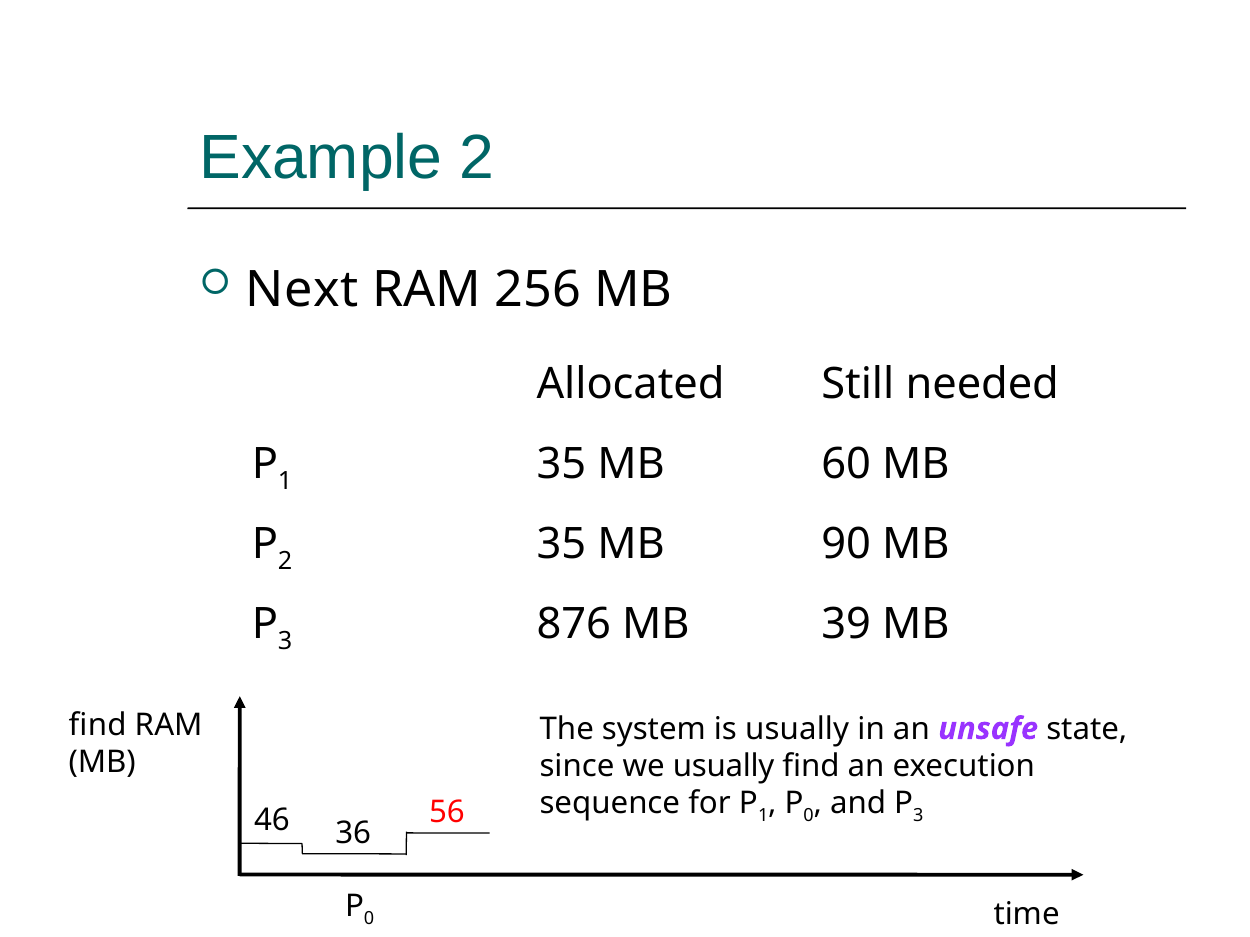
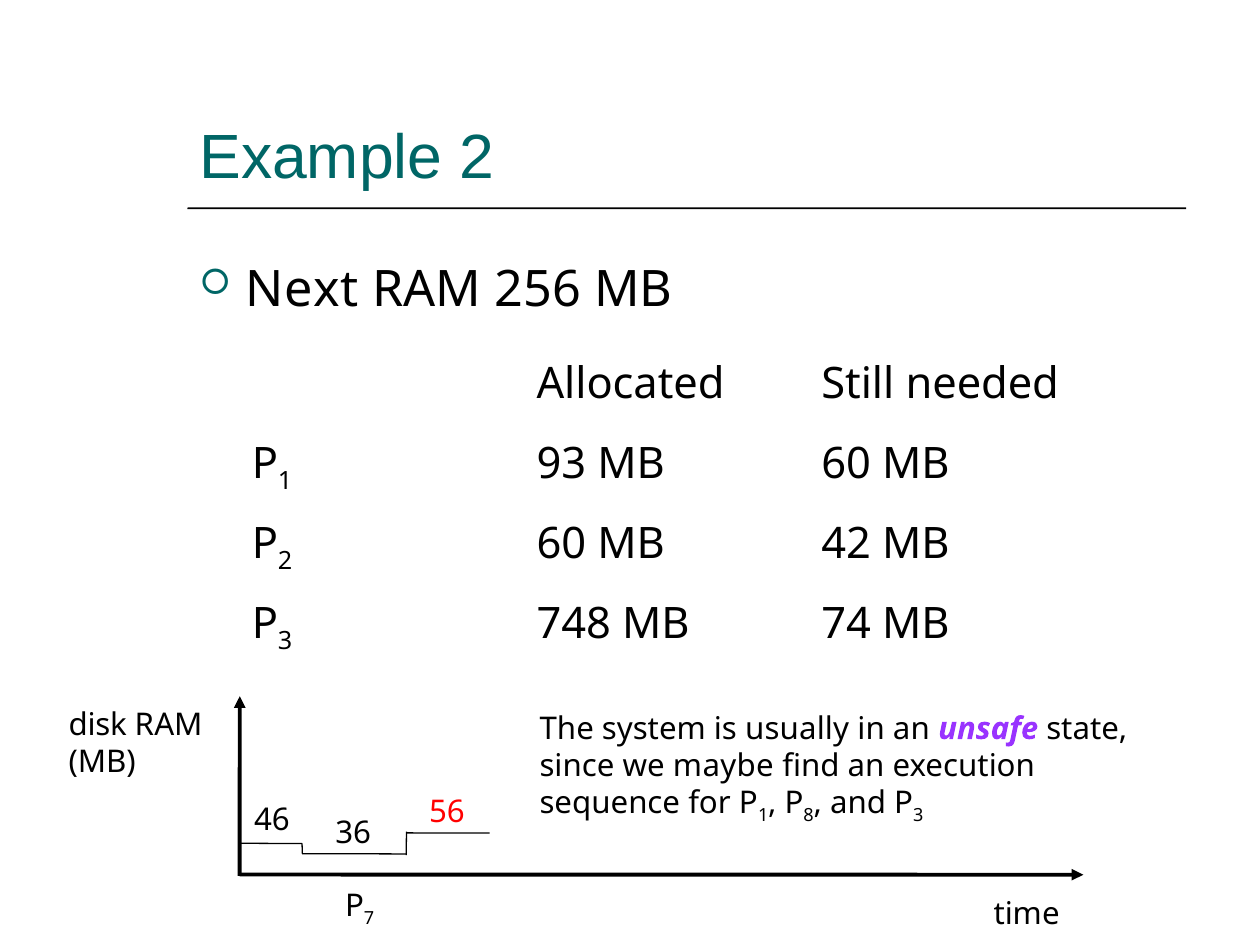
35 at (561, 464): 35 -> 93
2 35: 35 -> 60
90: 90 -> 42
876: 876 -> 748
39: 39 -> 74
find at (98, 725): find -> disk
we usually: usually -> maybe
0 at (809, 816): 0 -> 8
0 at (369, 919): 0 -> 7
